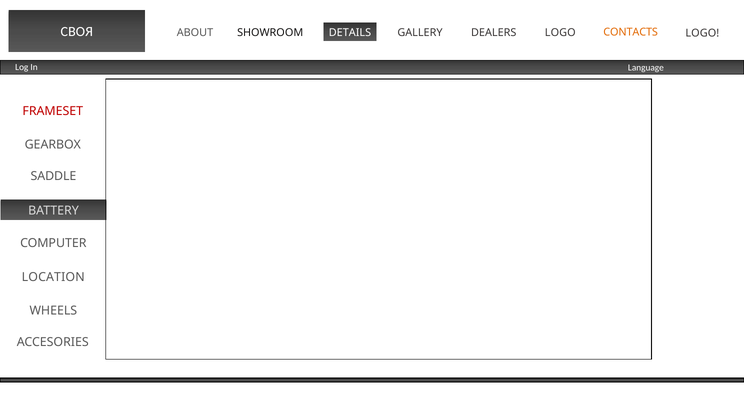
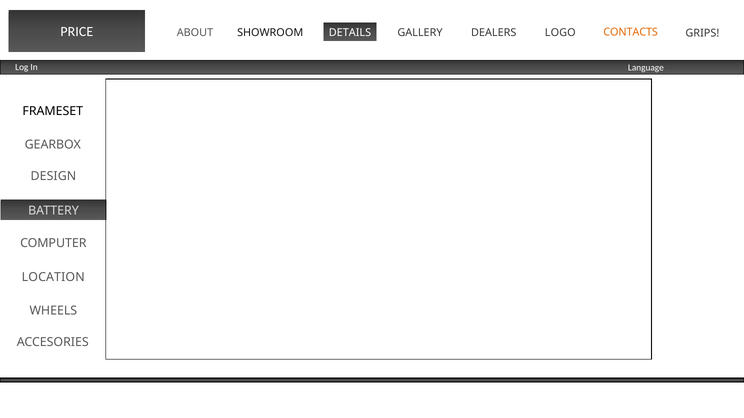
СВОЯ: СВОЯ -> PRICE
LOGO at (702, 33): LOGO -> GRIPS
FRAMESET colour: red -> black
SADDLE: SADDLE -> DESIGN
